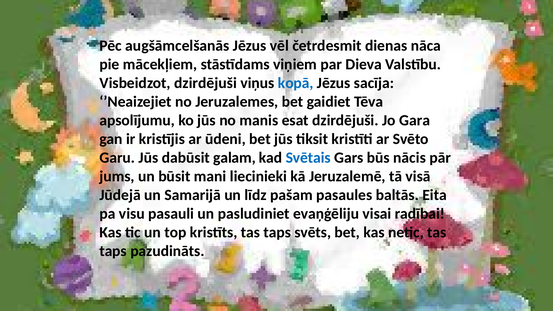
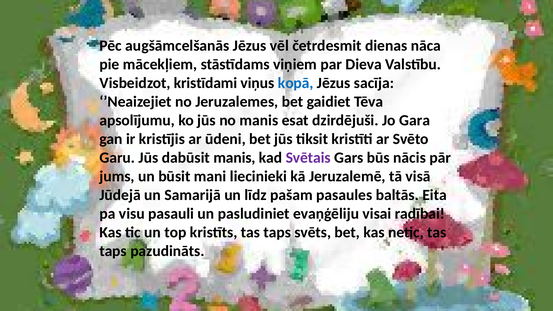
Visbeidzot dzirdējuši: dzirdējuši -> kristīdami
dabūsit galam: galam -> manis
Svētais colour: blue -> purple
